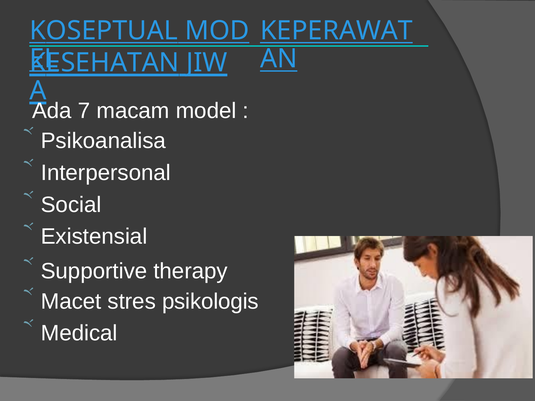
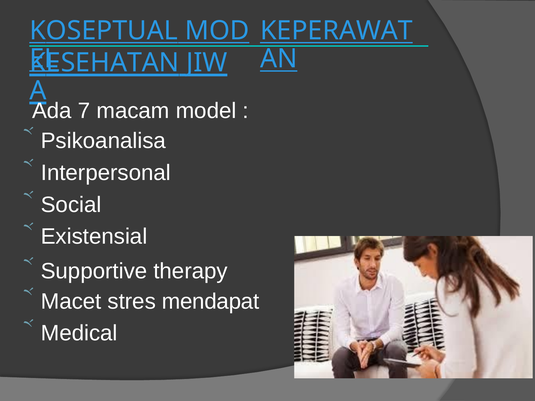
psikologis: psikologis -> mendapat
